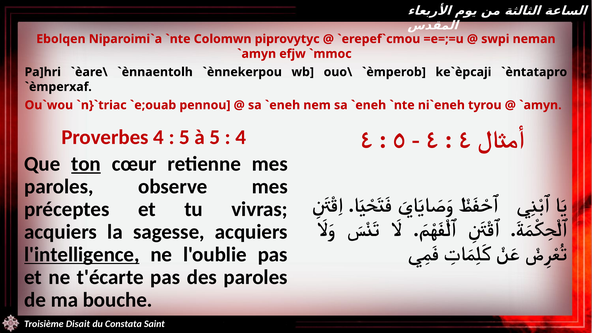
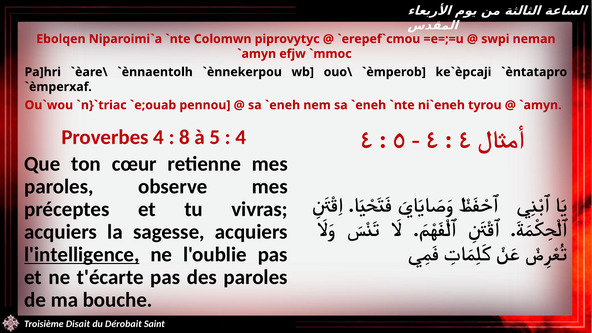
5 at (185, 137): 5 -> 8
ton underline: present -> none
Constata: Constata -> Dérobait
